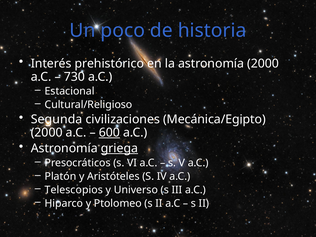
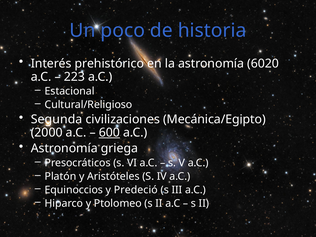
astronomía 2000: 2000 -> 6020
730: 730 -> 223
griega underline: present -> none
Telescopios: Telescopios -> Equinoccios
Universo: Universo -> Predeció
